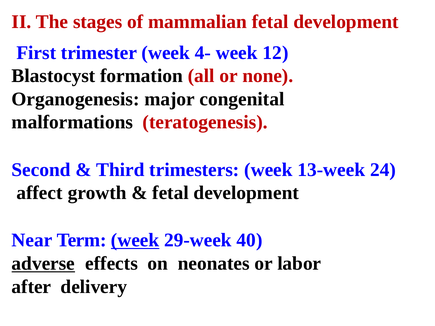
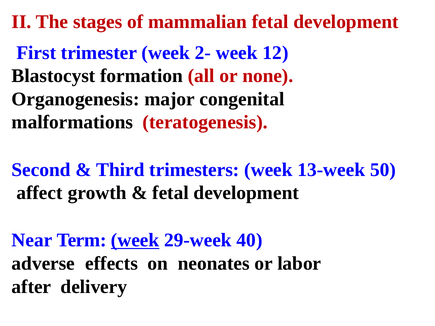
4-: 4- -> 2-
24: 24 -> 50
adverse underline: present -> none
